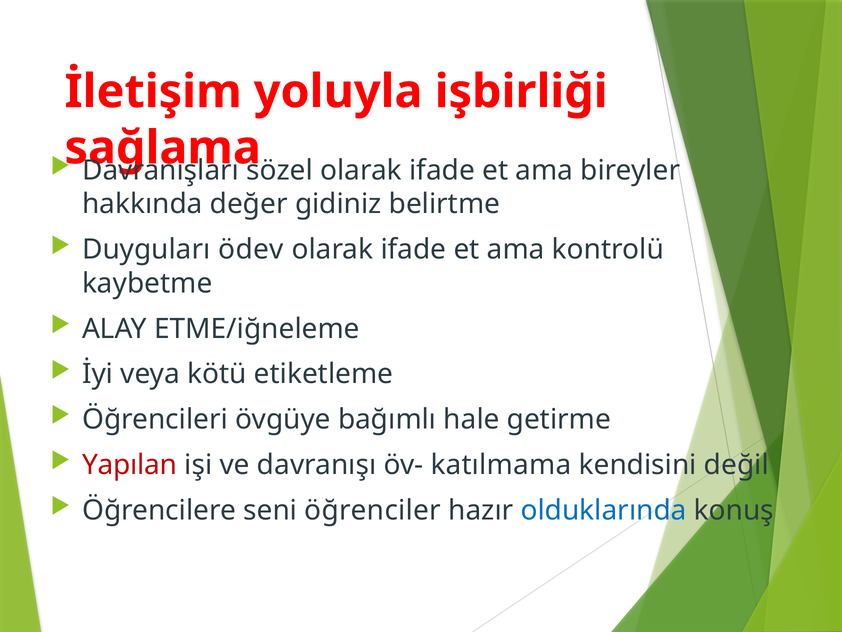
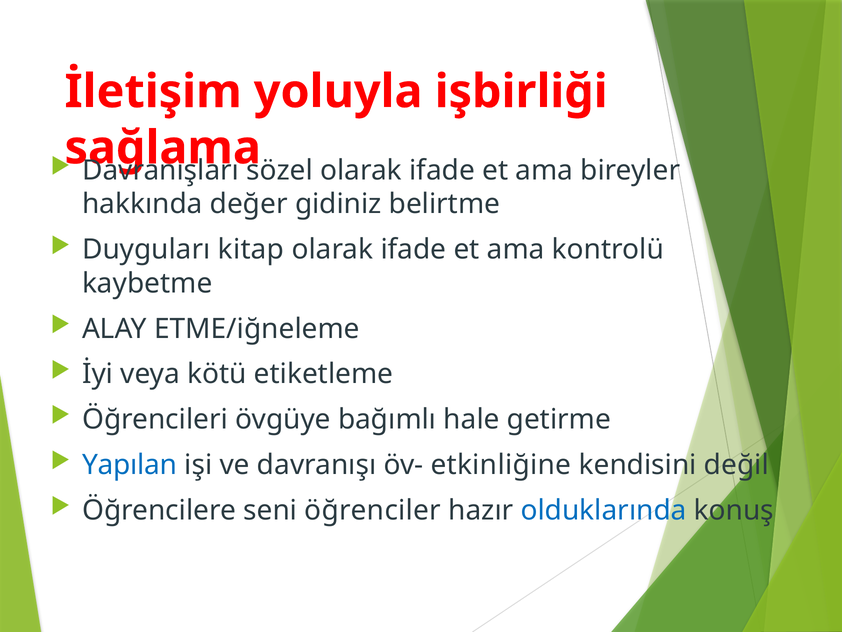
ödev: ödev -> kitap
Yapılan colour: red -> blue
katılmama: katılmama -> etkinliğine
